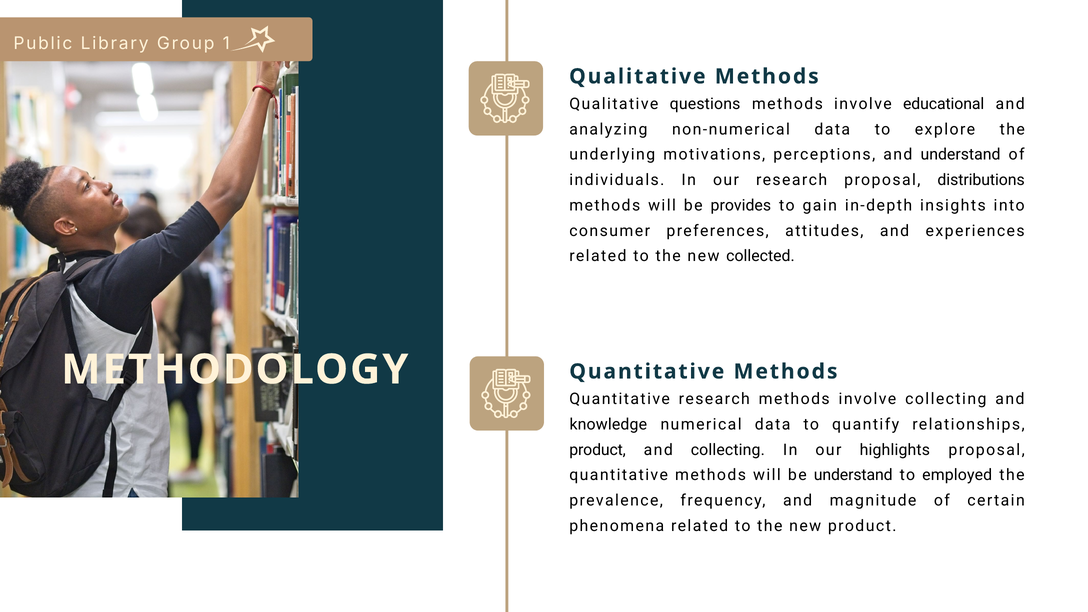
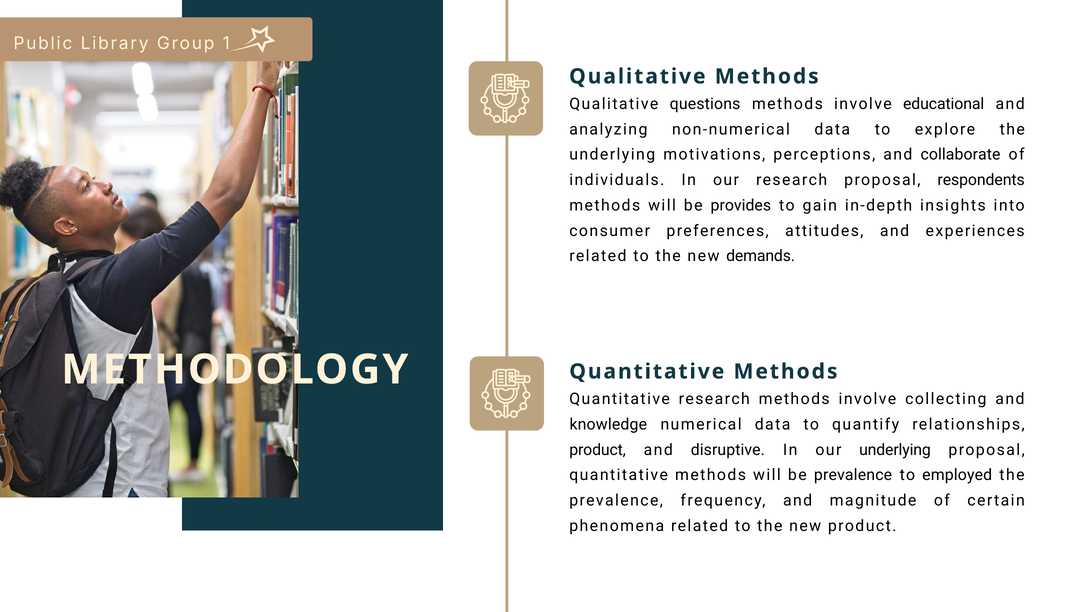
and understand: understand -> collaborate
distributions: distributions -> respondents
collected: collected -> demands
and collecting: collecting -> disruptive
our highlights: highlights -> underlying
be understand: understand -> prevalence
